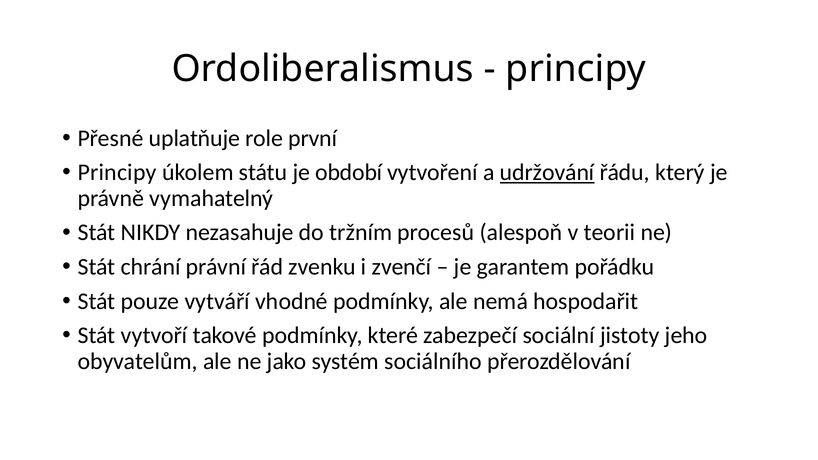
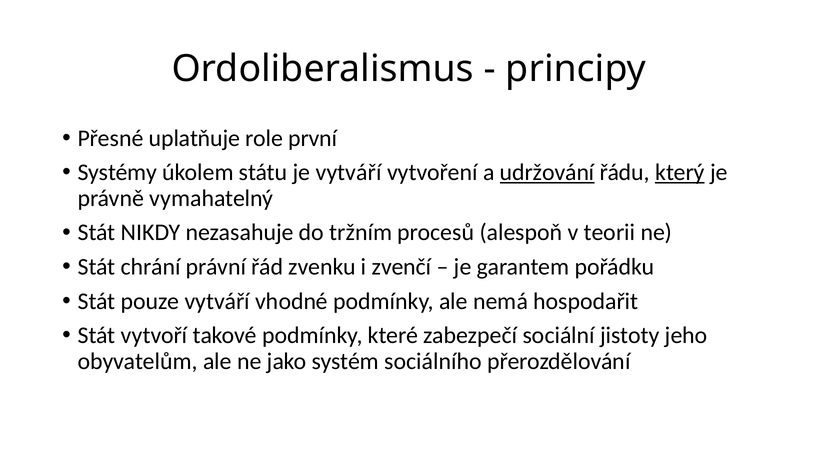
Principy at (117, 173): Principy -> Systémy
je období: období -> vytváří
který underline: none -> present
